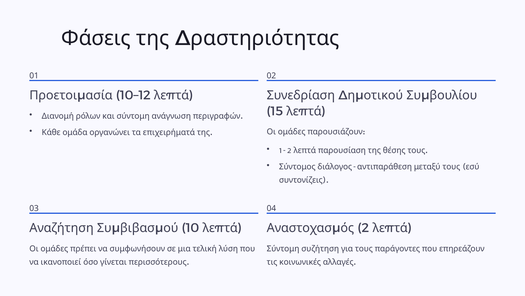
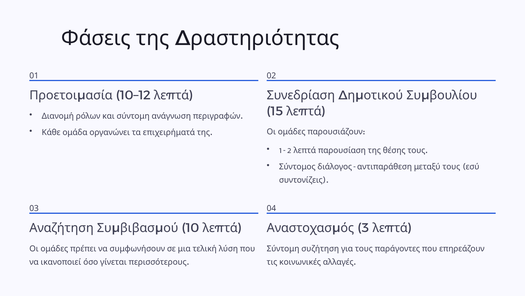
2: 2 -> 3
